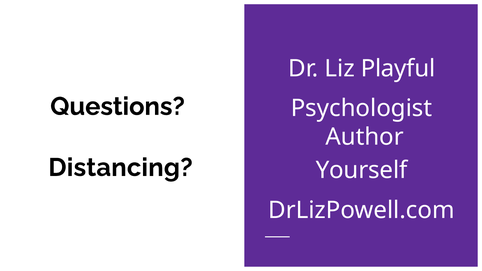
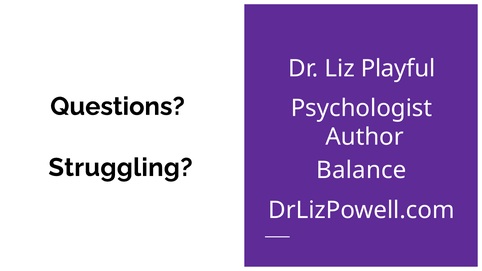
Distancing: Distancing -> Struggling
Yourself: Yourself -> Balance
